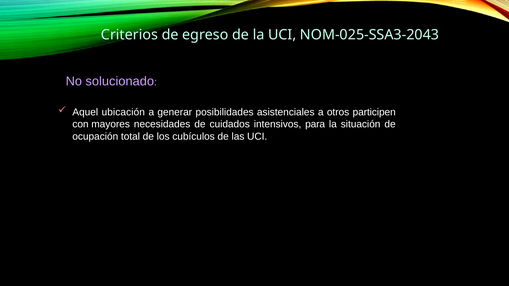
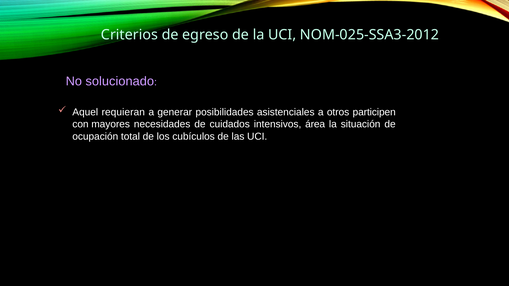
NOM-025-SSA3-2043: NOM-025-SSA3-2043 -> NOM-025-SSA3-2012
ubicación: ubicación -> requieran
para: para -> área
